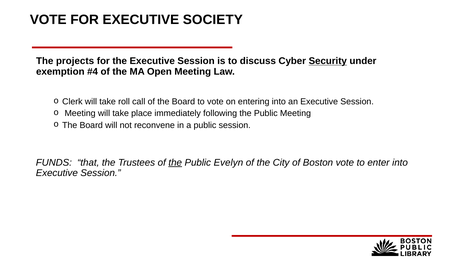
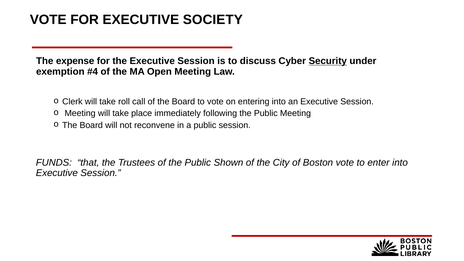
projects: projects -> expense
the at (175, 163) underline: present -> none
Evelyn: Evelyn -> Shown
